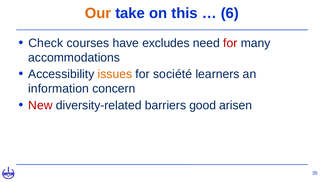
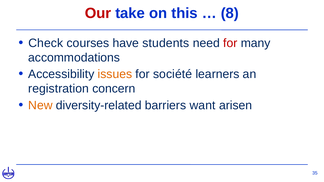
Our colour: orange -> red
6: 6 -> 8
excludes: excludes -> students
information: information -> registration
New colour: red -> orange
good: good -> want
